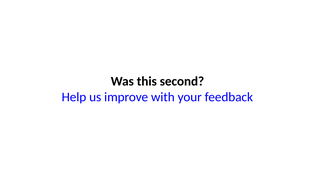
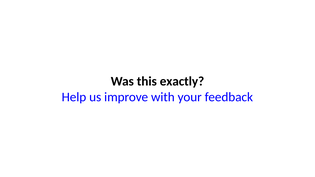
second: second -> exactly
